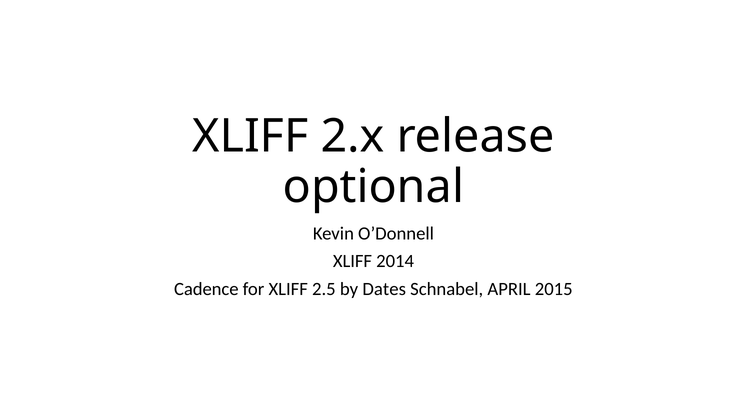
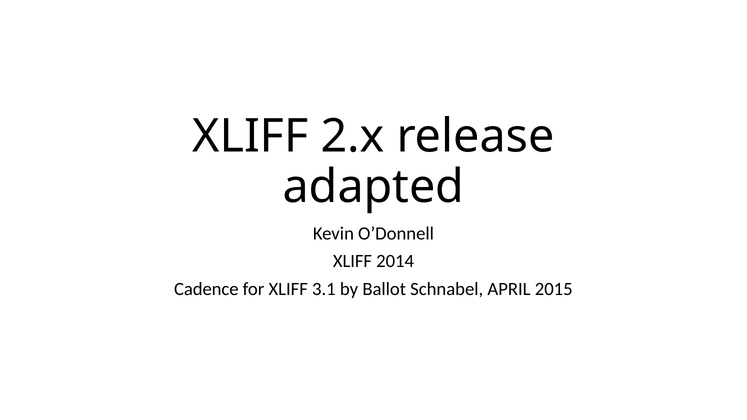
optional: optional -> adapted
2.5: 2.5 -> 3.1
Dates: Dates -> Ballot
